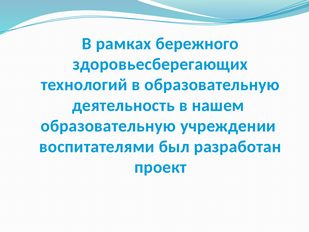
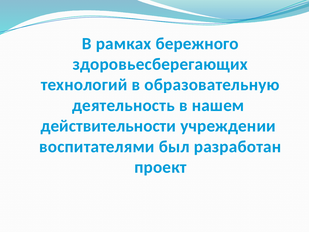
образовательную at (108, 126): образовательную -> действительности
